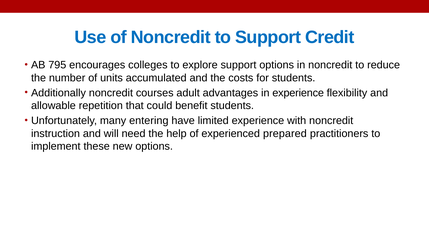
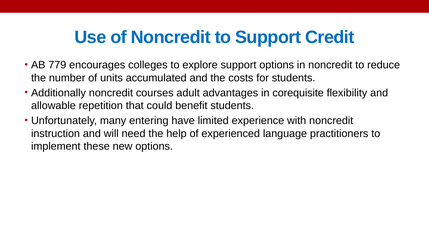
795: 795 -> 779
in experience: experience -> corequisite
prepared: prepared -> language
